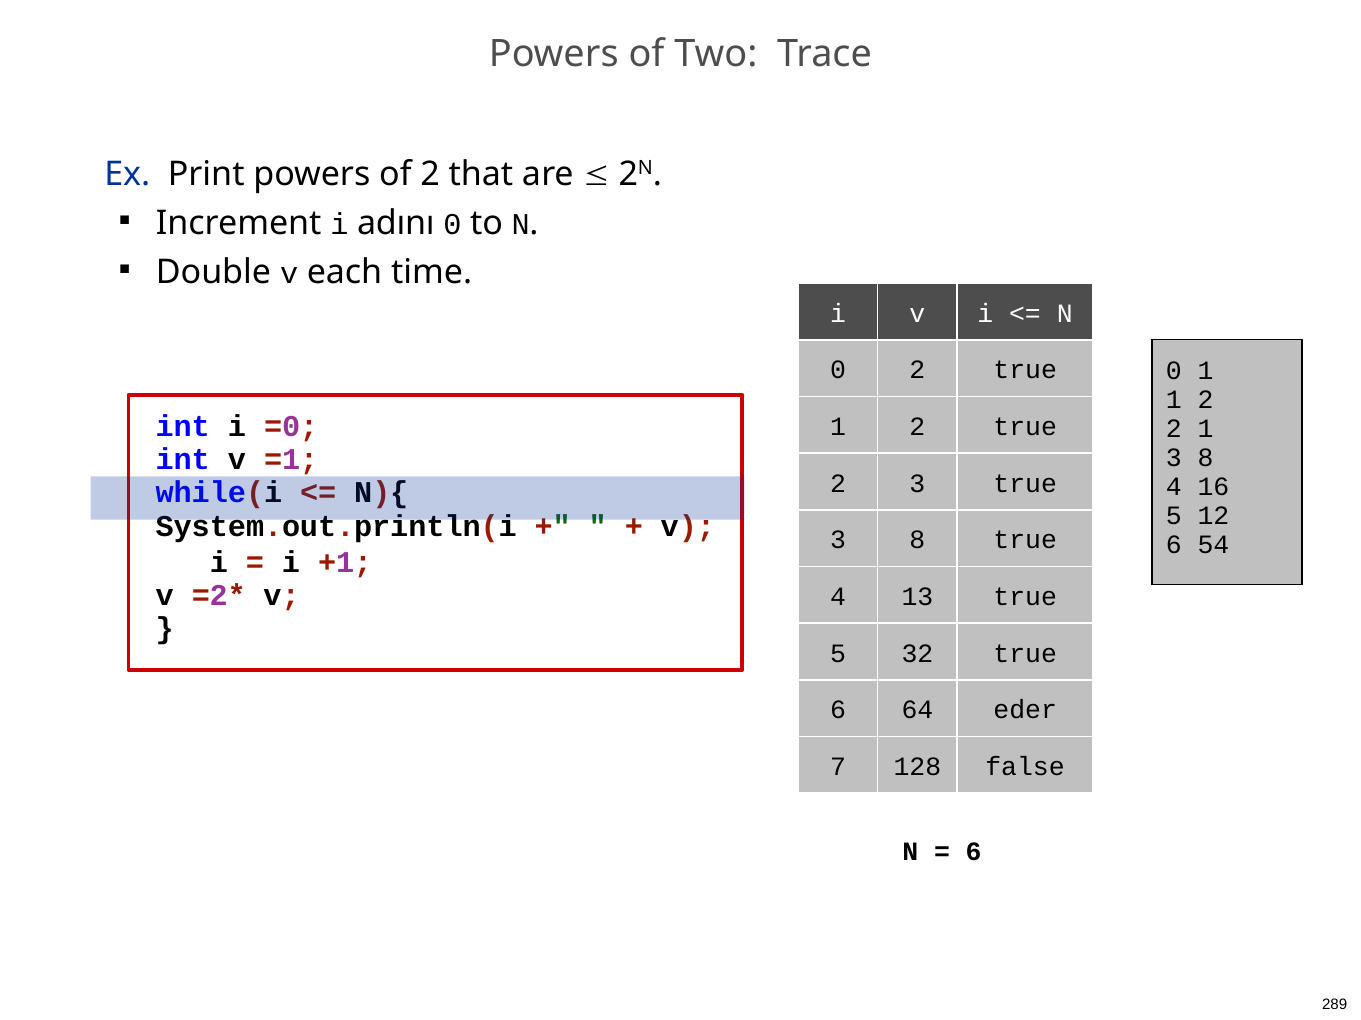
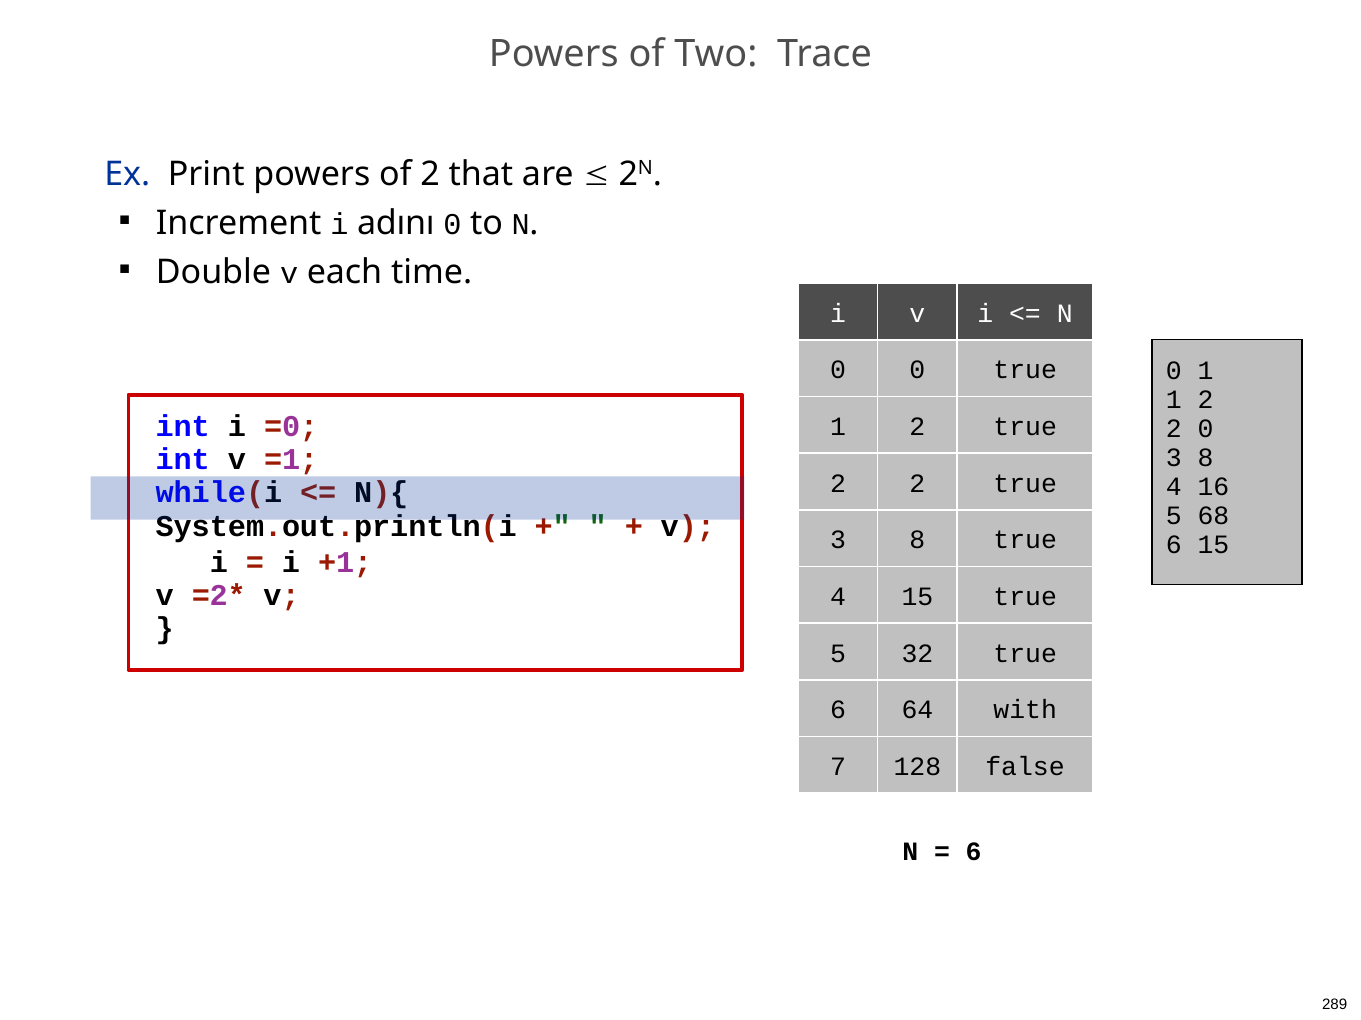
0 2: 2 -> 0
2 1: 1 -> 0
3 at (917, 484): 3 -> 2
12: 12 -> 68
6 54: 54 -> 15
4 13: 13 -> 15
eder: eder -> with
